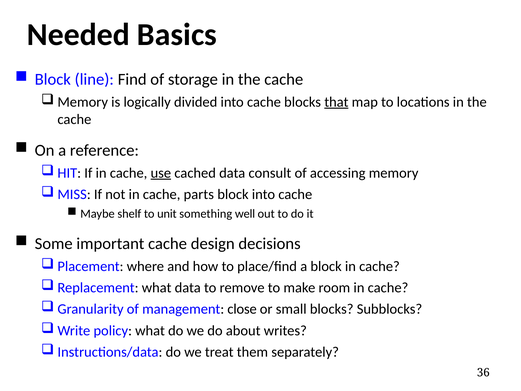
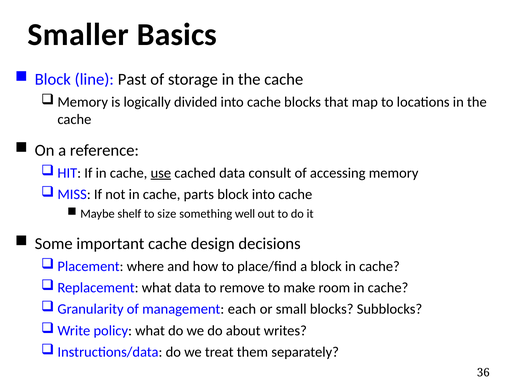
Needed: Needed -> Smaller
Find: Find -> Past
that underline: present -> none
unit: unit -> size
close: close -> each
